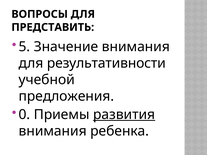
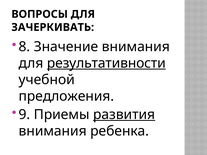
ПРЕДСТАВИТЬ: ПРЕДСТАВИТЬ -> ЗАЧЕРКИВАТЬ
5: 5 -> 8
результативности underline: none -> present
0: 0 -> 9
